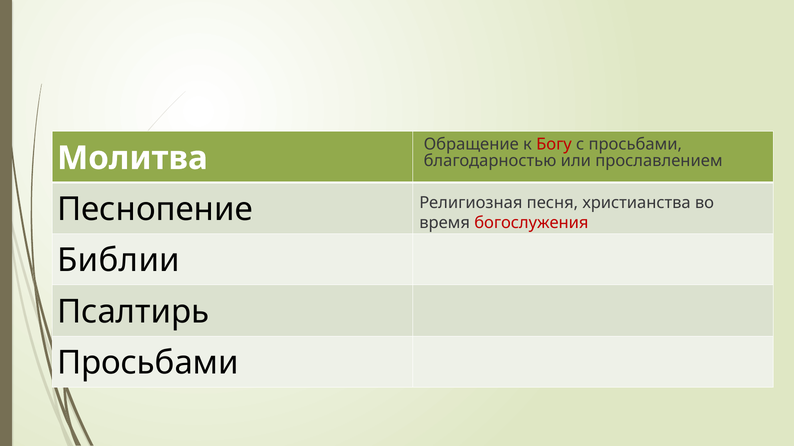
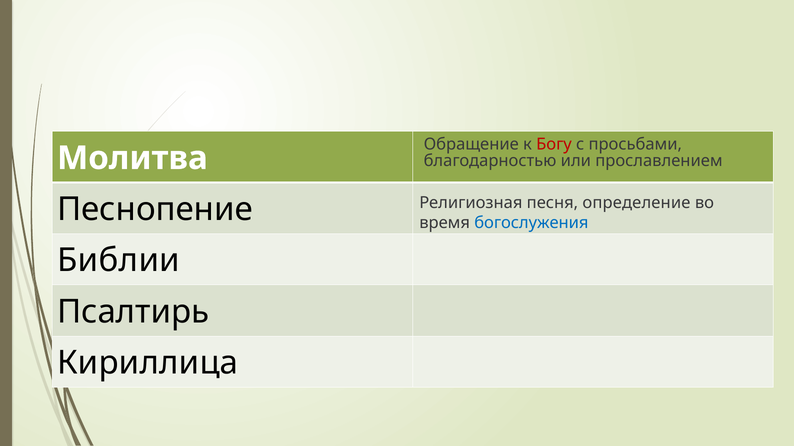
христианства: христианства -> определение
богослужения colour: red -> blue
Просьбами at (148, 364): Просьбами -> Кириллица
